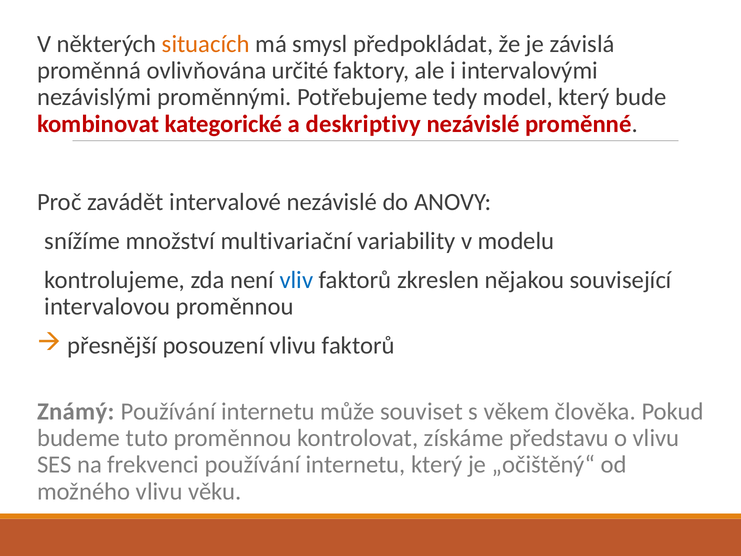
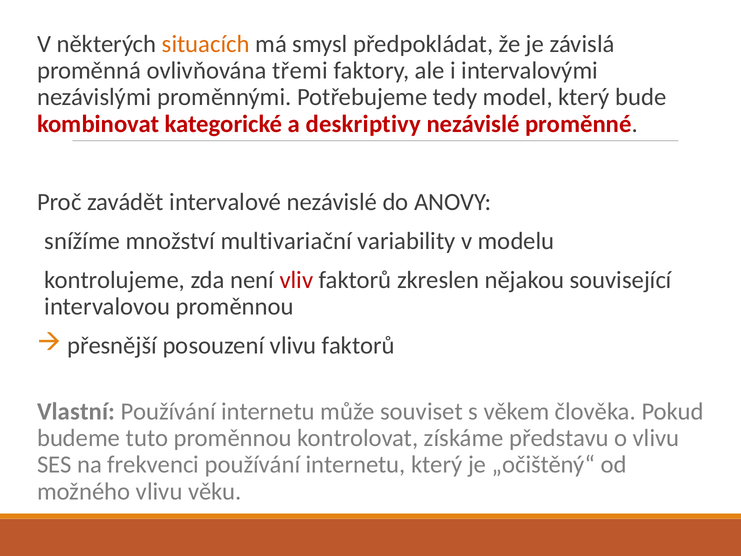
určité: určité -> třemi
vliv colour: blue -> red
Známý: Známý -> Vlastní
